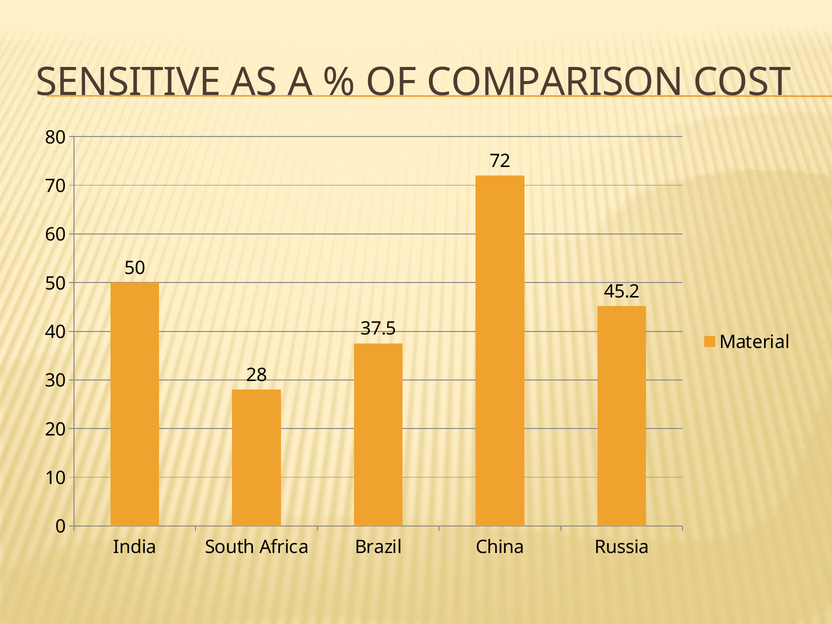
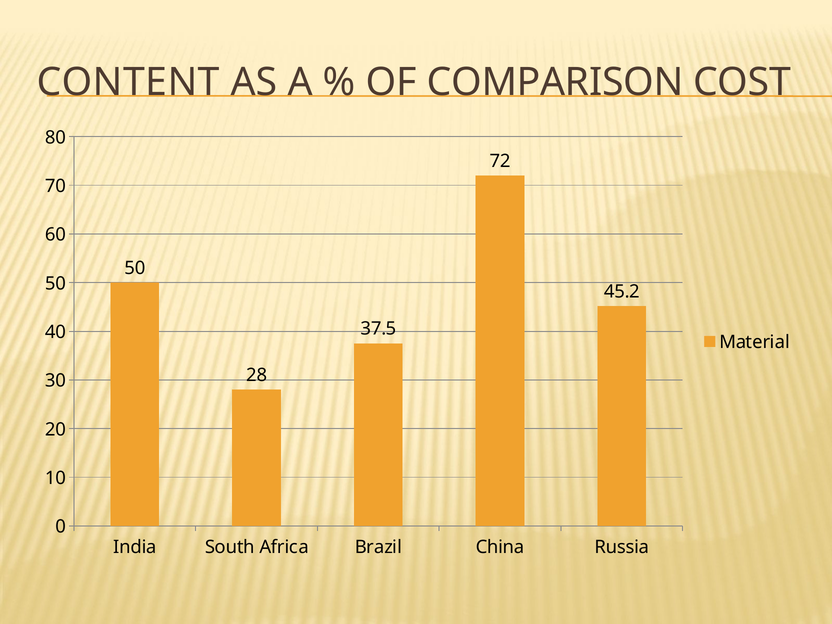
SENSITIVE: SENSITIVE -> CONTENT
